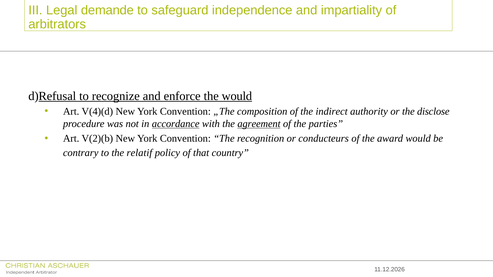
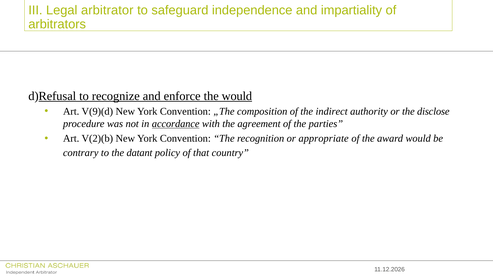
demande: demande -> arbitrator
V(4)(d: V(4)(d -> V(9)(d
agreement underline: present -> none
conducteurs: conducteurs -> appropriate
relatif: relatif -> datant
